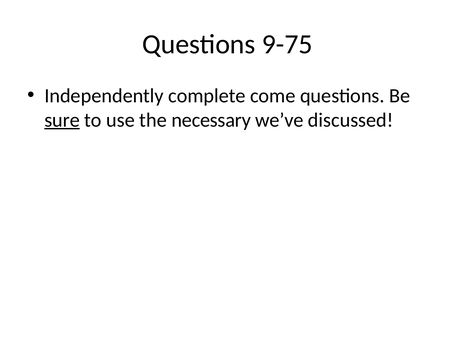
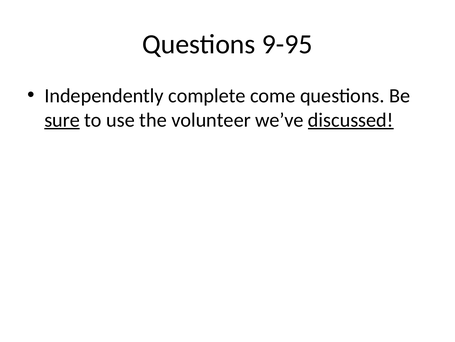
9-75: 9-75 -> 9-95
necessary: necessary -> volunteer
discussed underline: none -> present
